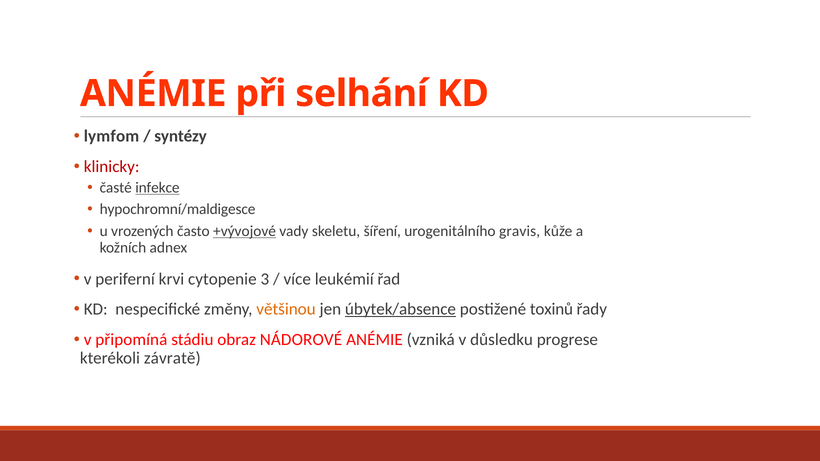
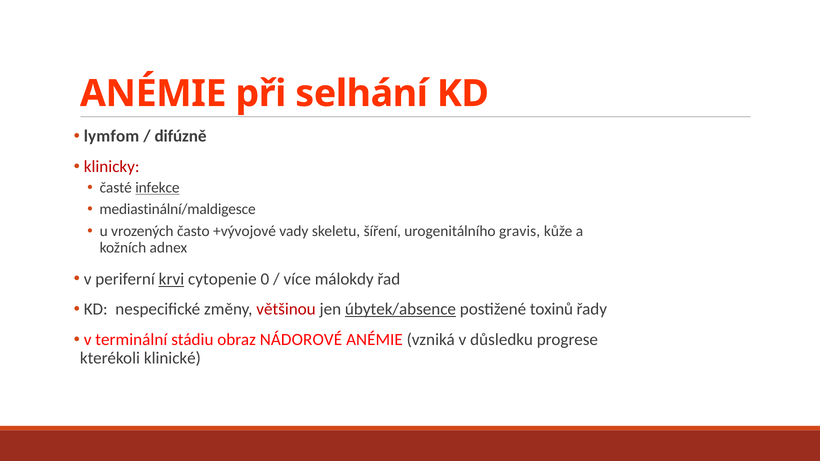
syntézy: syntézy -> difúzně
hypochromní/maldigesce: hypochromní/maldigesce -> mediastinální/maldigesce
+vývojové underline: present -> none
krvi underline: none -> present
3: 3 -> 0
leukémií: leukémií -> málokdy
většinou colour: orange -> red
připomíná: připomíná -> terminální
závratě: závratě -> klinické
